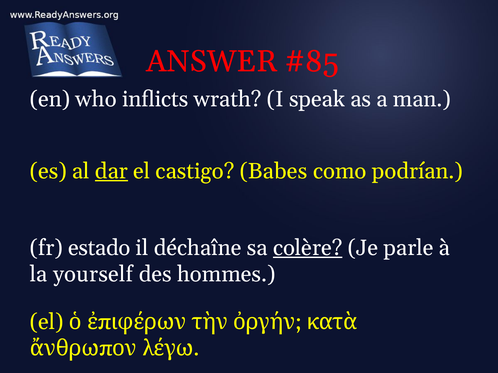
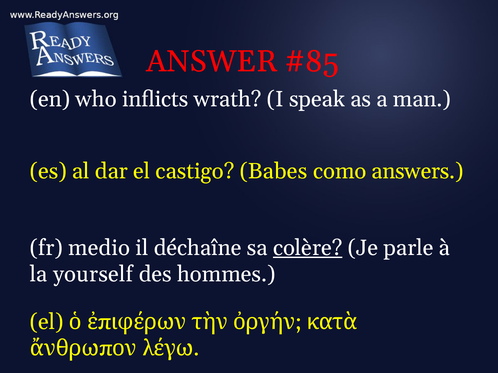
dar underline: present -> none
podrían: podrían -> answers
estado: estado -> medio
